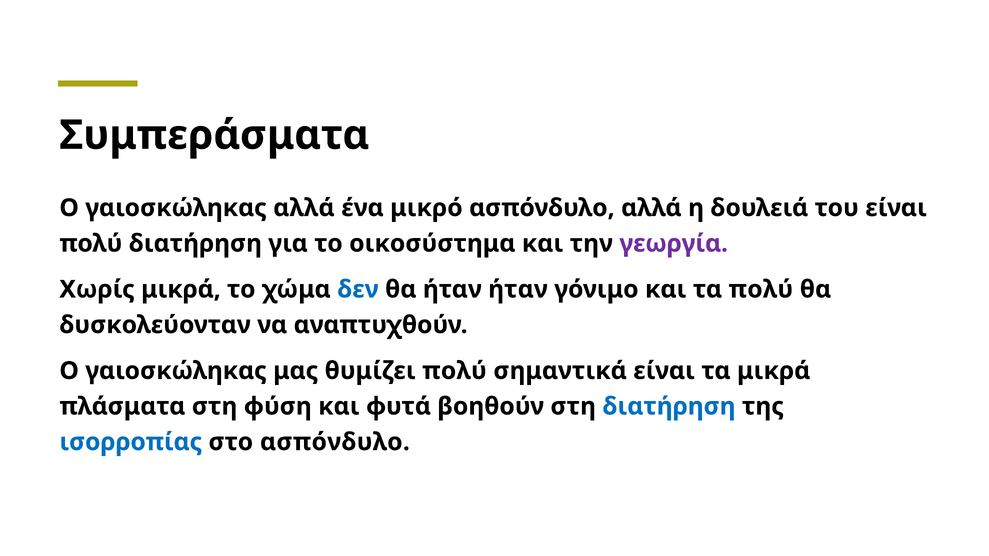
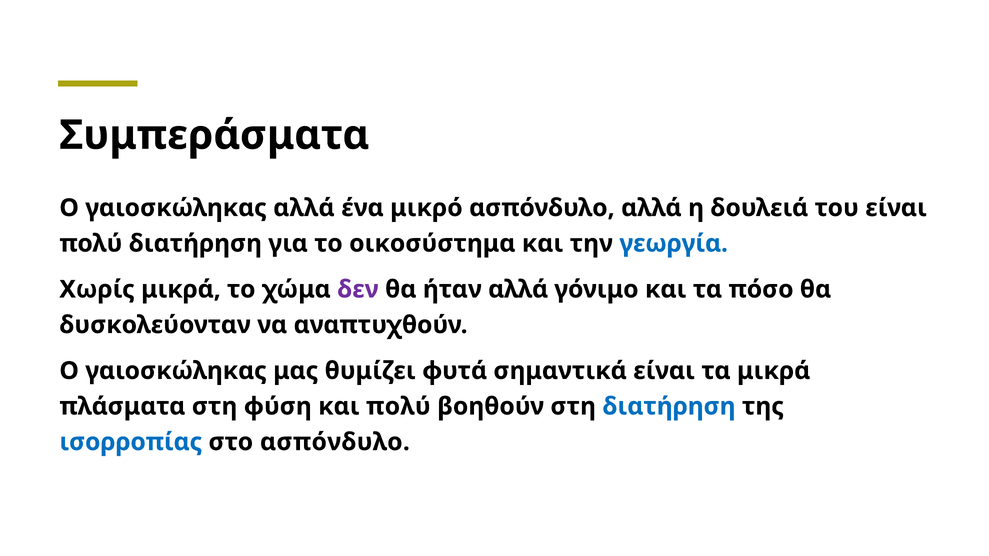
γεωργία colour: purple -> blue
δεν colour: blue -> purple
ήταν ήταν: ήταν -> αλλά
τα πολύ: πολύ -> πόσο
θυμίζει πολύ: πολύ -> φυτά
και φυτά: φυτά -> πολύ
